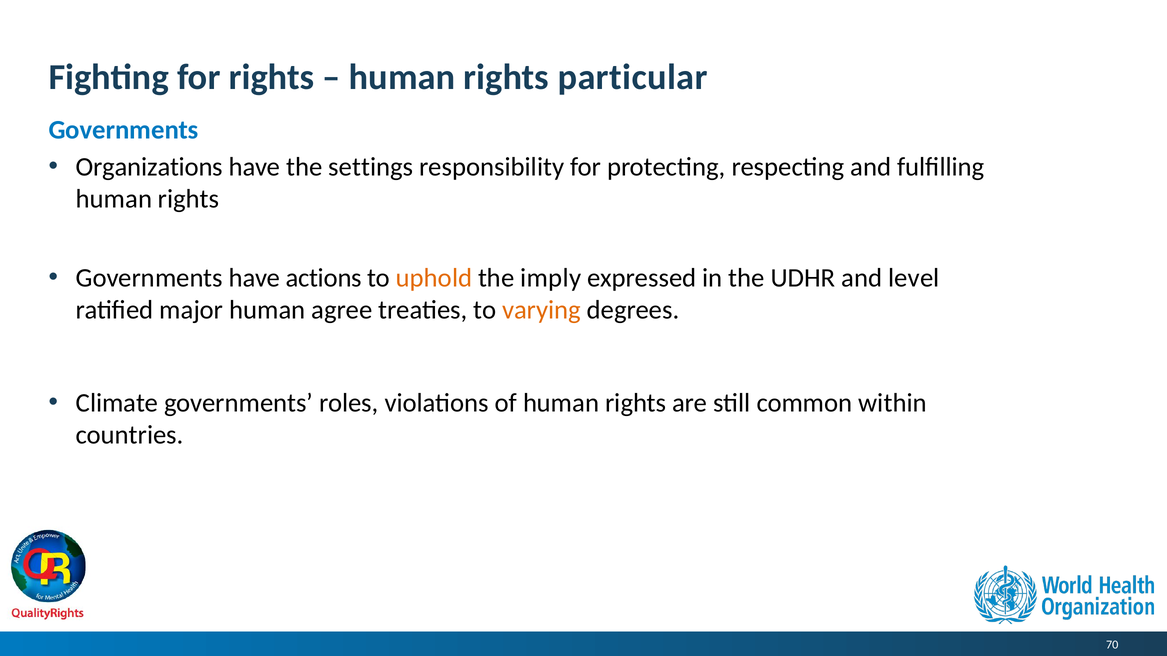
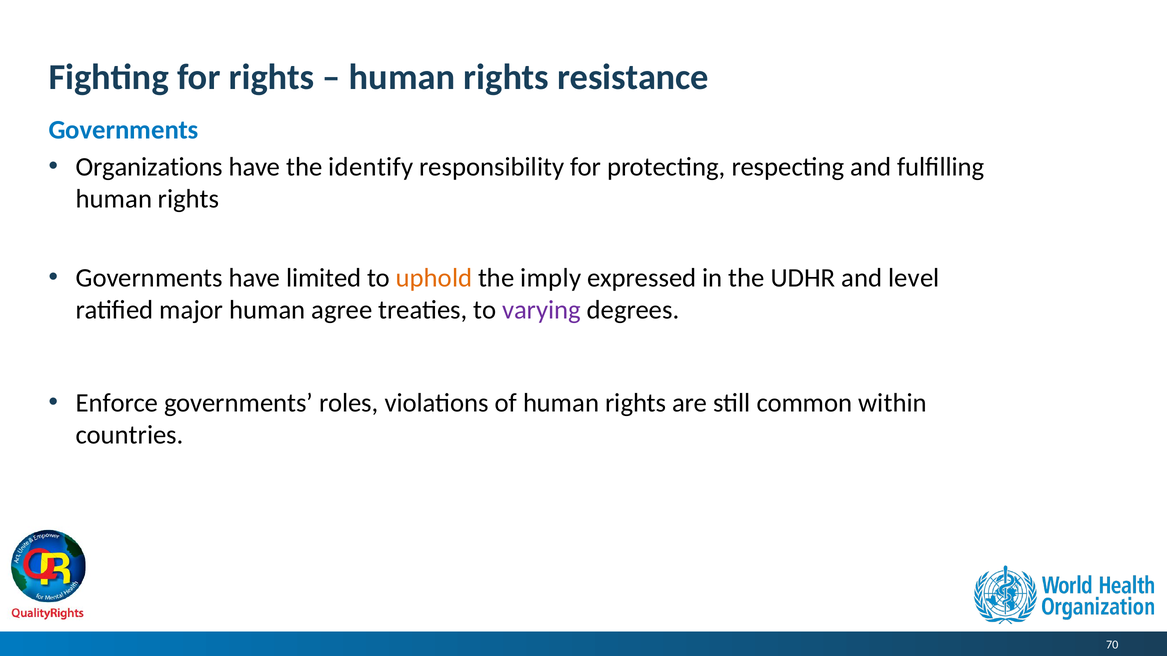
particular: particular -> resistance
settings: settings -> identify
actions: actions -> limited
varying colour: orange -> purple
Climate: Climate -> Enforce
